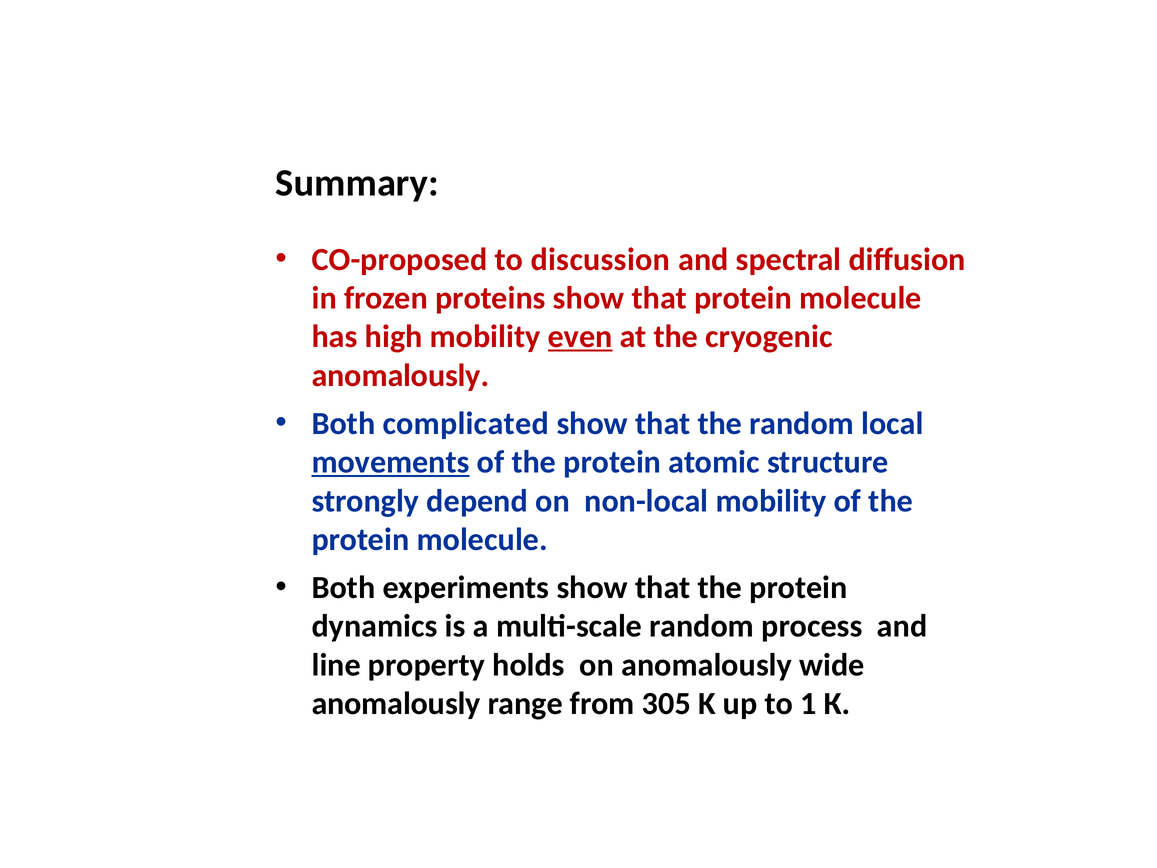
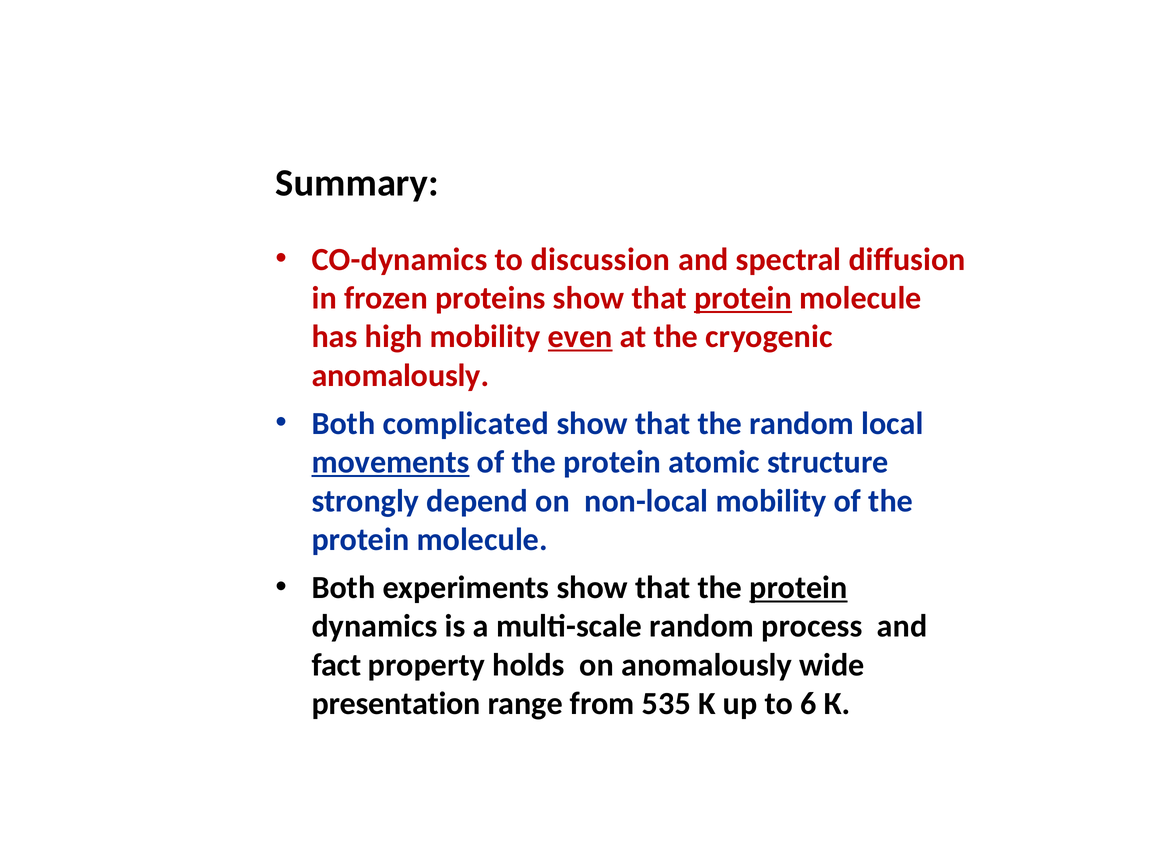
CO-proposed: CO-proposed -> CO-dynamics
protein at (743, 298) underline: none -> present
protein at (798, 588) underline: none -> present
line: line -> fact
anomalously at (396, 703): anomalously -> presentation
305: 305 -> 535
1: 1 -> 6
